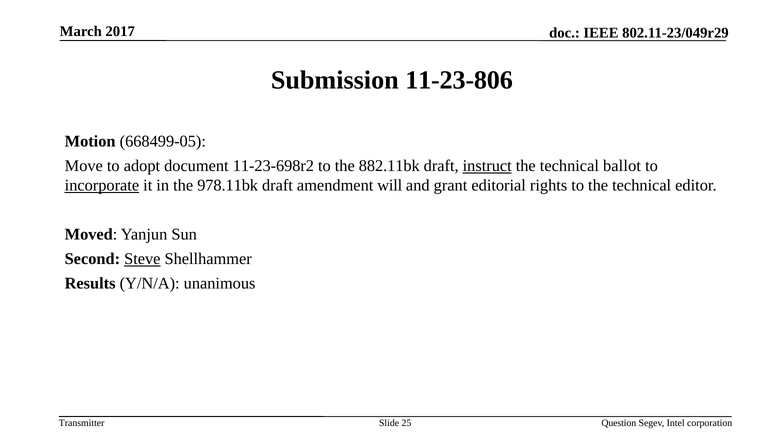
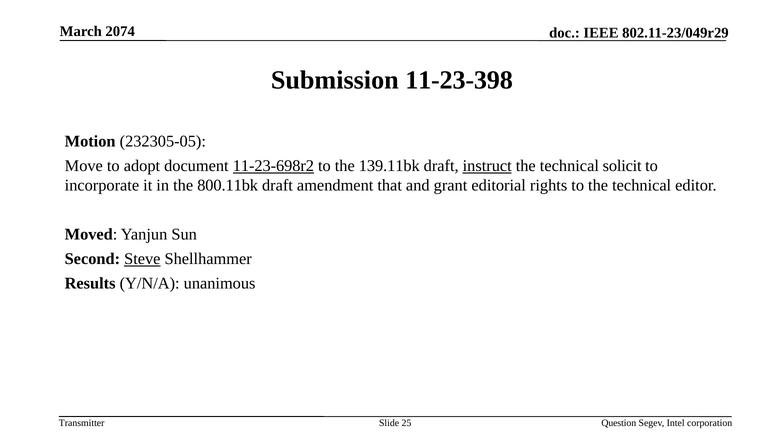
2017: 2017 -> 2074
11-23-806: 11-23-806 -> 11-23-398
668499-05: 668499-05 -> 232305-05
11-23-698r2 underline: none -> present
882.11bk: 882.11bk -> 139.11bk
ballot: ballot -> solicit
incorporate underline: present -> none
978.11bk: 978.11bk -> 800.11bk
will: will -> that
